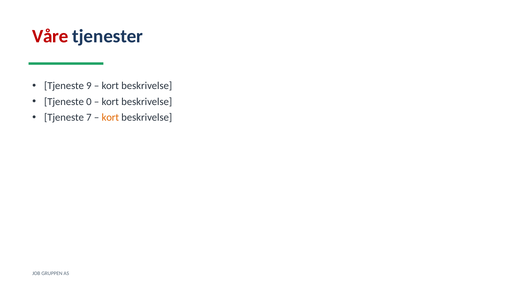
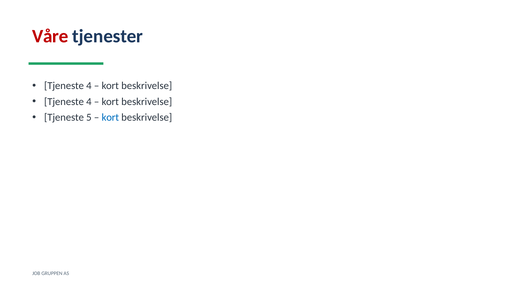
9 at (89, 86): 9 -> 4
0 at (89, 102): 0 -> 4
7: 7 -> 5
kort at (110, 118) colour: orange -> blue
